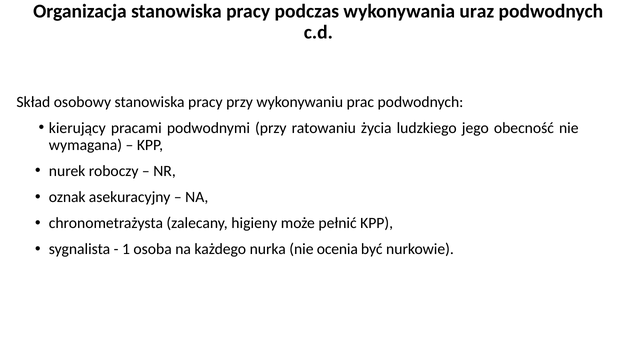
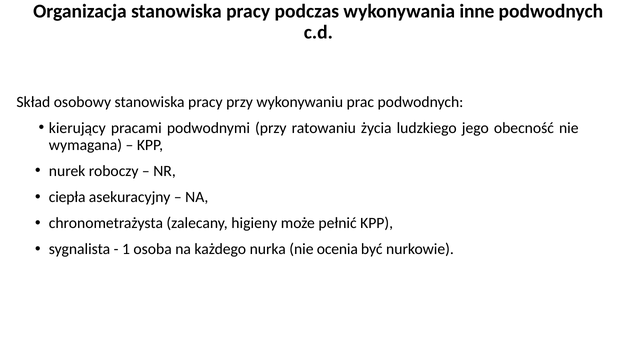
uraz: uraz -> inne
oznak: oznak -> ciepła
